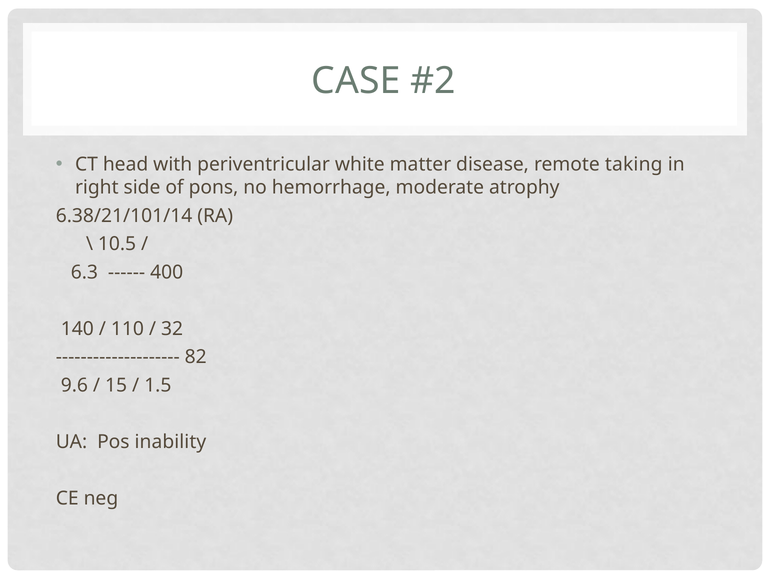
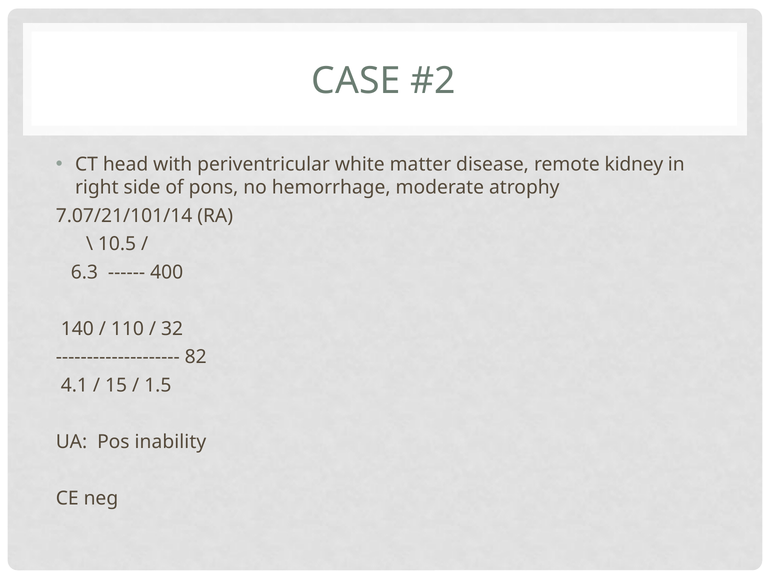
taking: taking -> kidney
6.38/21/101/14: 6.38/21/101/14 -> 7.07/21/101/14
9.6: 9.6 -> 4.1
